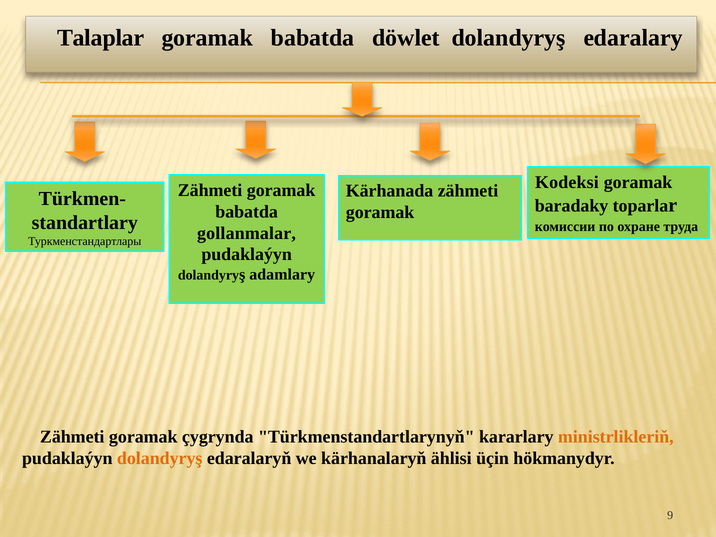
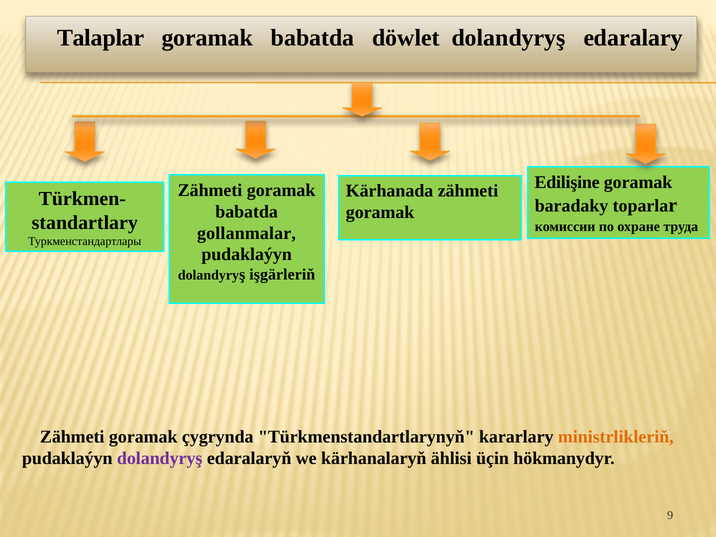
Kodeksi: Kodeksi -> Edilişine
adamlary: adamlary -> işgärleriň
dolandyryş at (160, 458) colour: orange -> purple
